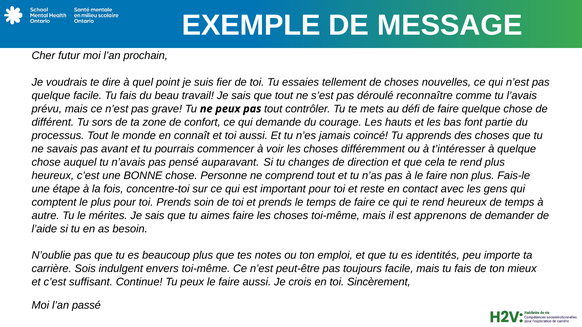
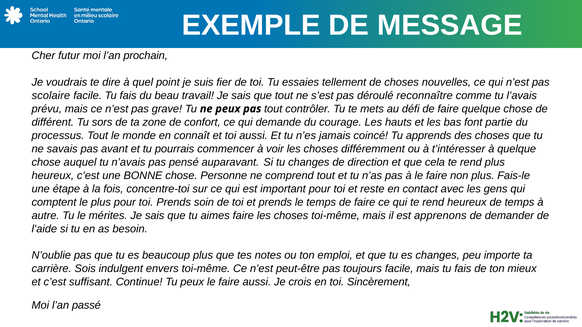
quelque at (51, 96): quelque -> scolaire
es identités: identités -> changes
